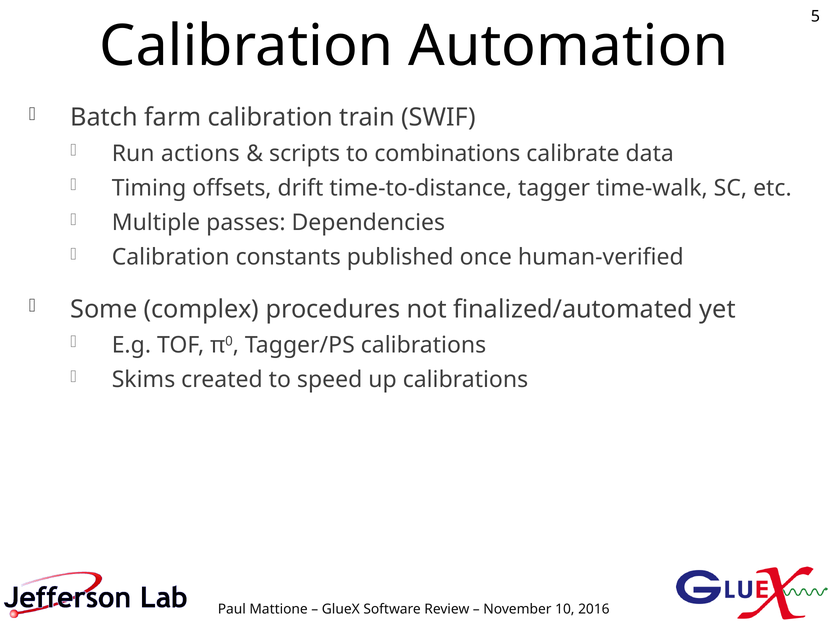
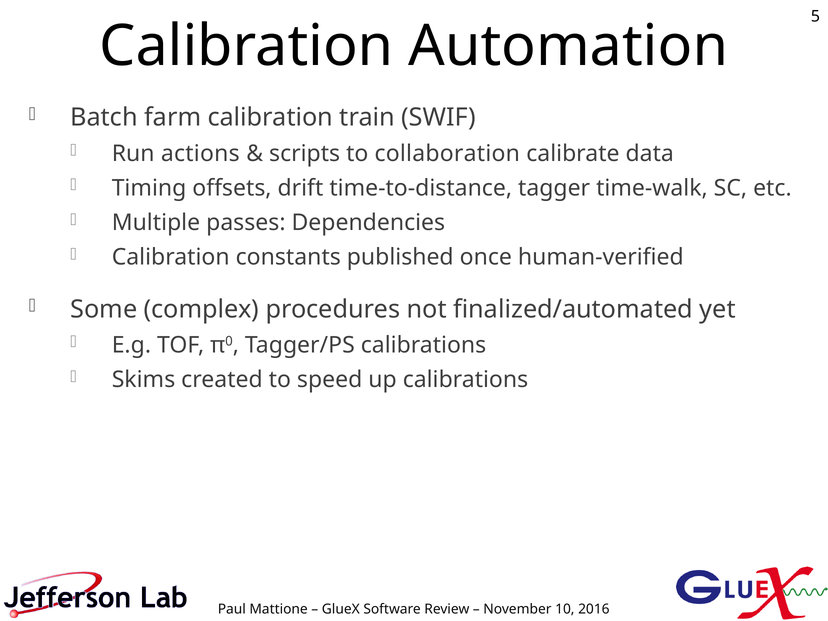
combinations: combinations -> collaboration
